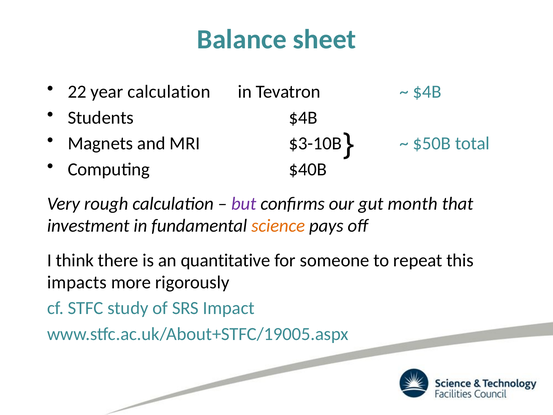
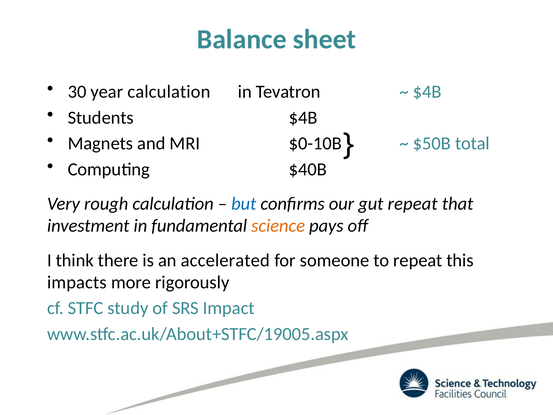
22: 22 -> 30
$3-10B: $3-10B -> $0-10B
but colour: purple -> blue
gut month: month -> repeat
quantitative: quantitative -> accelerated
